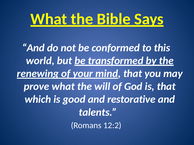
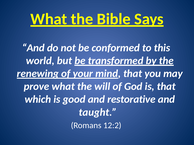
talents: talents -> taught
